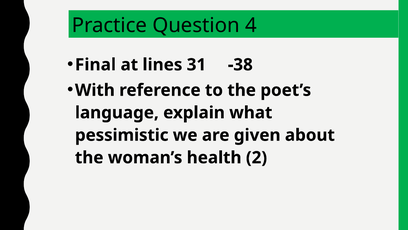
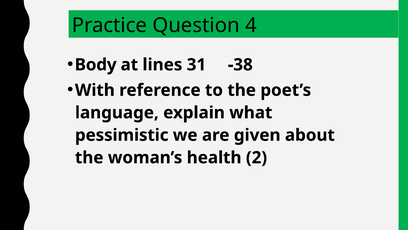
Final: Final -> Body
